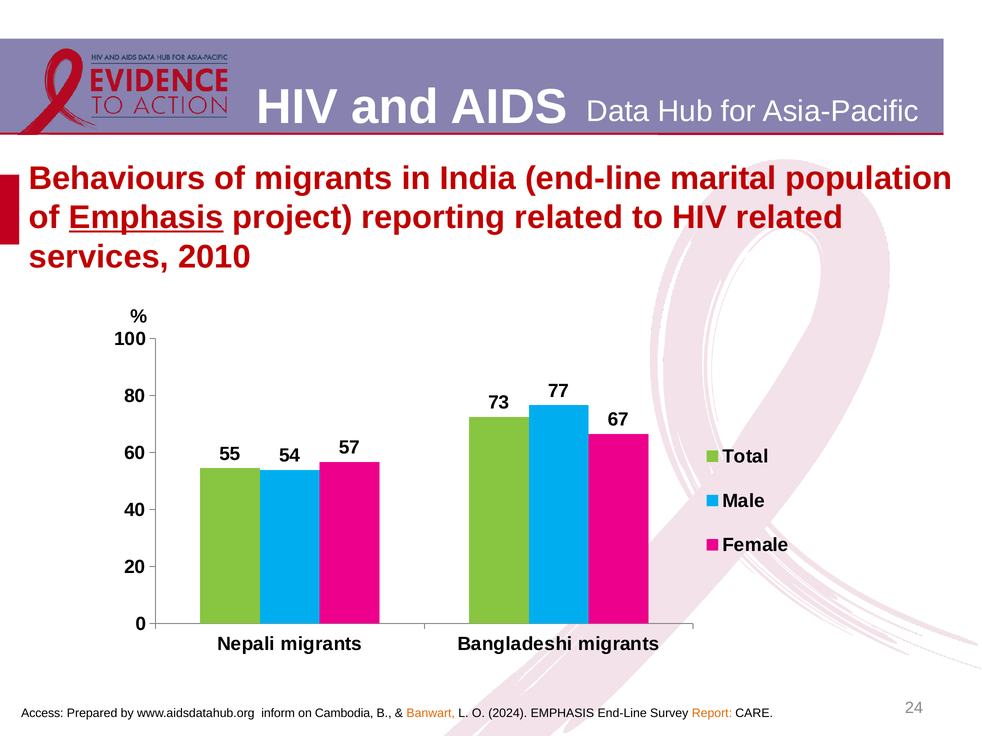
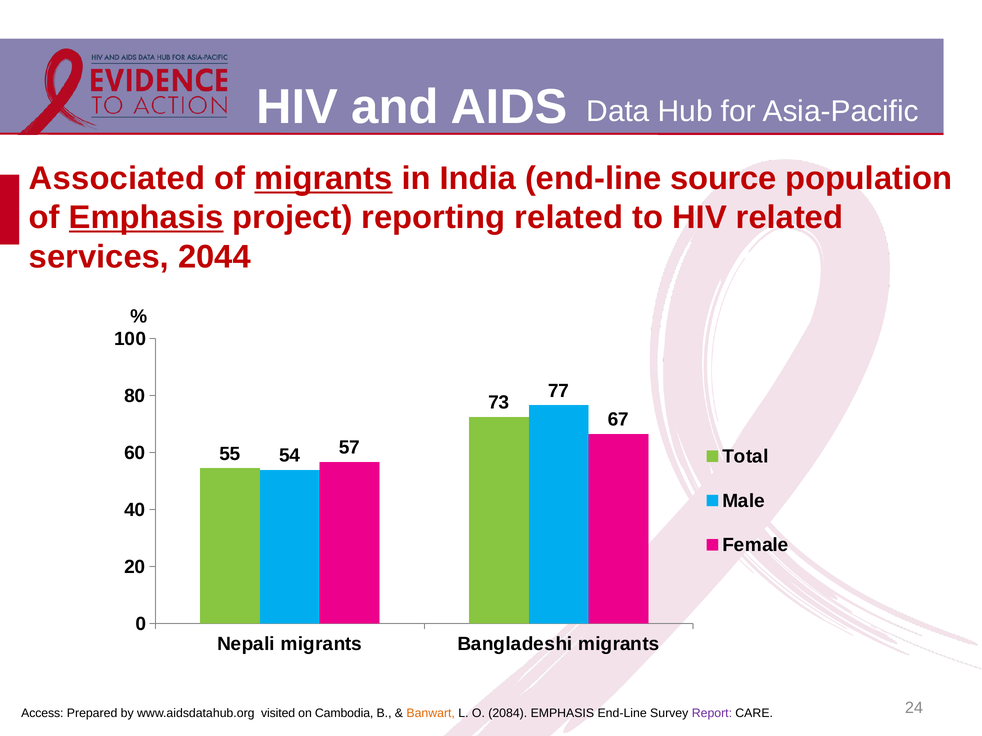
Behaviours: Behaviours -> Associated
migrants at (323, 178) underline: none -> present
marital: marital -> source
2010: 2010 -> 2044
inform: inform -> visited
2024: 2024 -> 2084
Report colour: orange -> purple
